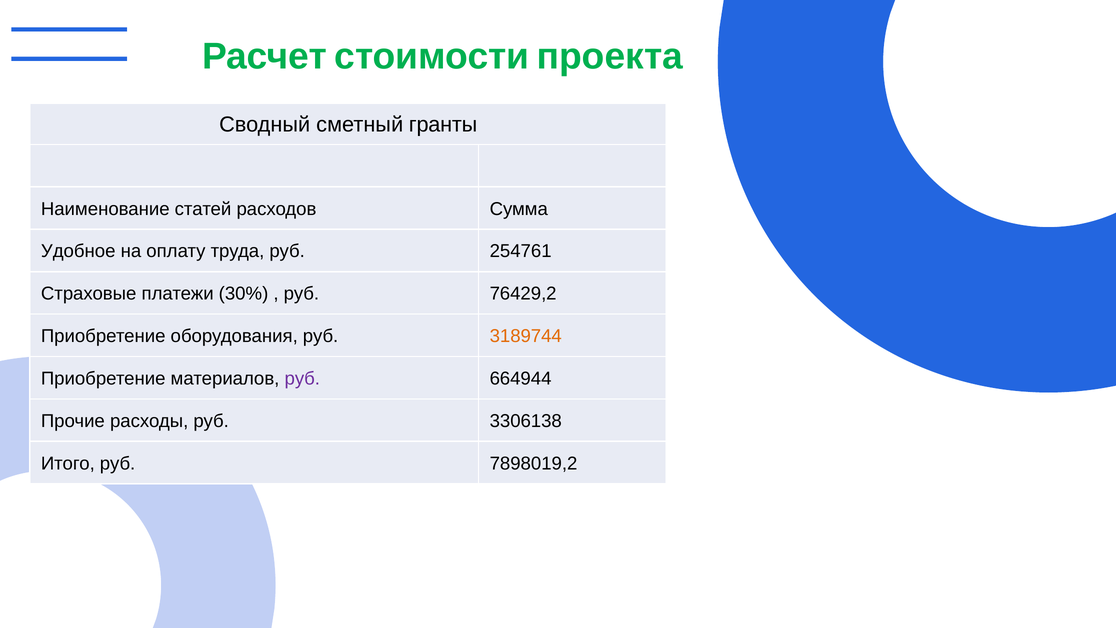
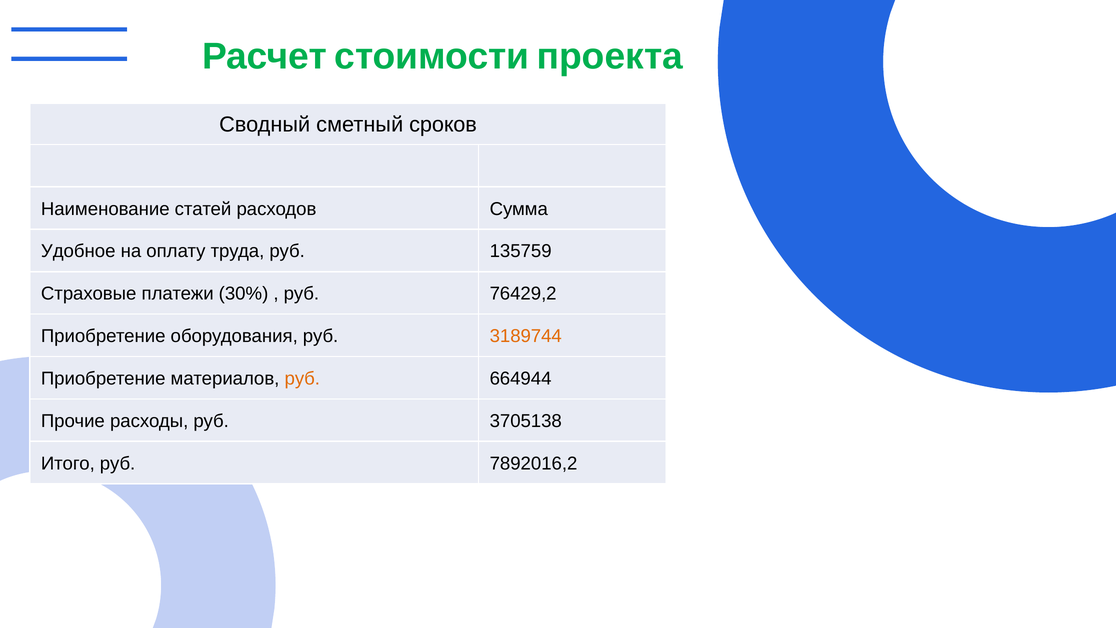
гранты: гранты -> сроков
254761: 254761 -> 135759
руб at (302, 378) colour: purple -> orange
3306138: 3306138 -> 3705138
7898019,2: 7898019,2 -> 7892016,2
